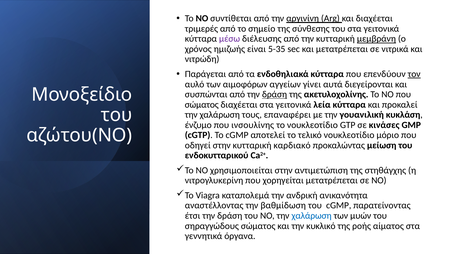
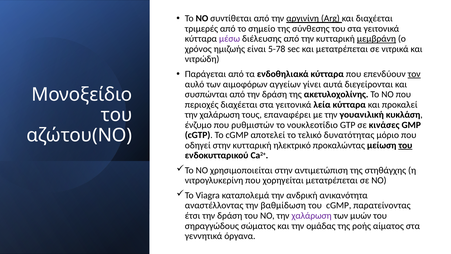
5-35: 5-35 -> 5-78
δράση at (275, 94) underline: present -> none
σώματος at (202, 104): σώματος -> περιοχές
ινσουλίνης: ινσουλίνης -> ρυθμιστών
τελικό νουκλεοτίδιο: νουκλεοτίδιο -> δυνατότητας
καρδιακό: καρδιακό -> ηλεκτρικό
του at (405, 145) underline: none -> present
χαλάρωση at (312, 215) colour: blue -> purple
κυκλικό: κυκλικό -> ομάδας
